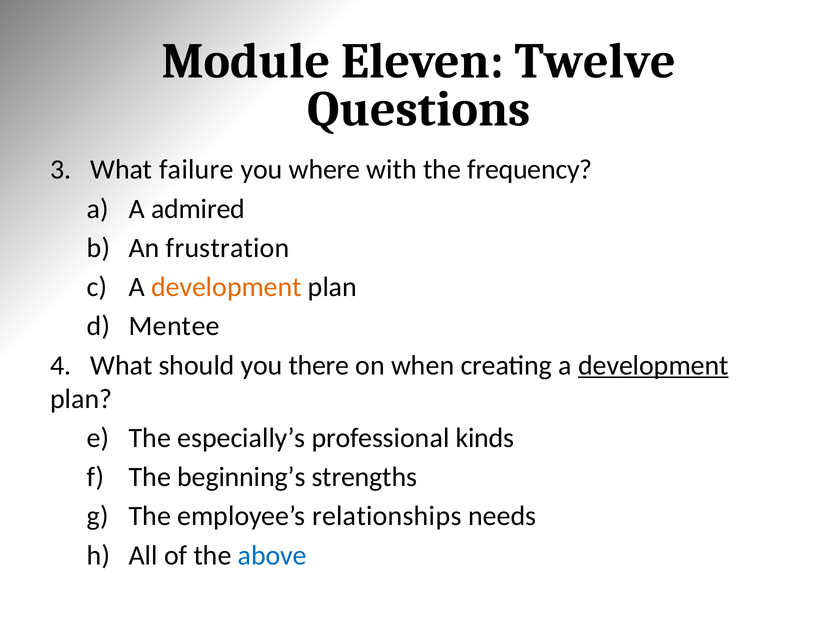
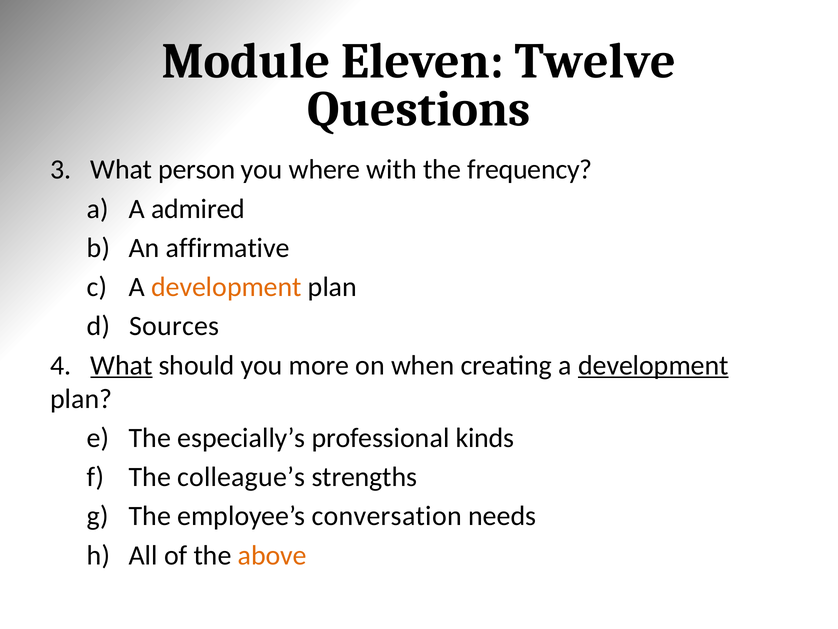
failure: failure -> person
frustration: frustration -> affirmative
Mentee: Mentee -> Sources
What at (121, 365) underline: none -> present
there: there -> more
beginning’s: beginning’s -> colleague’s
relationships: relationships -> conversation
above colour: blue -> orange
